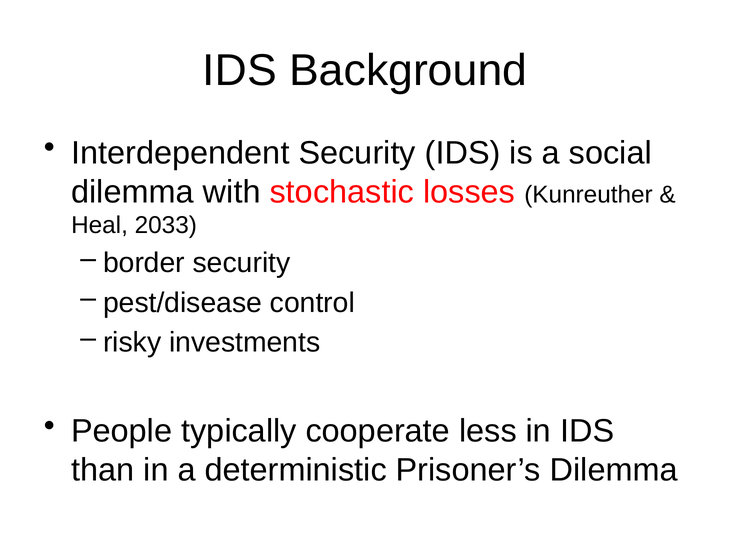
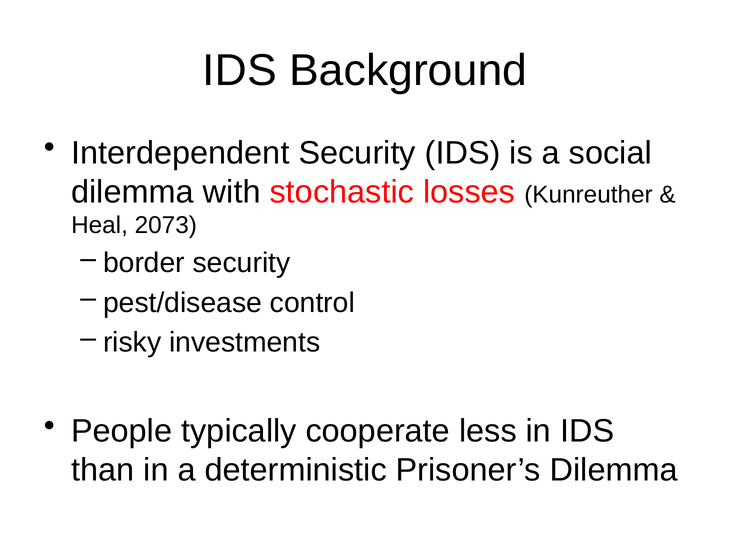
2033: 2033 -> 2073
